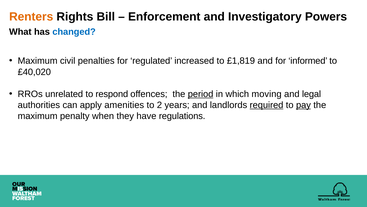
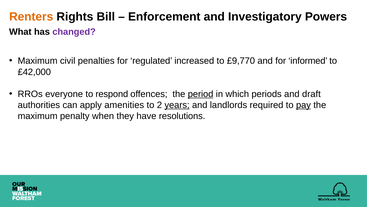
changed colour: blue -> purple
£1,819: £1,819 -> £9,770
£40,020: £40,020 -> £42,000
unrelated: unrelated -> everyone
moving: moving -> periods
legal: legal -> draft
years underline: none -> present
required underline: present -> none
regulations: regulations -> resolutions
